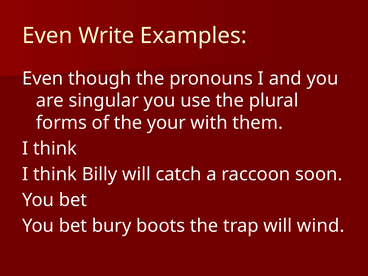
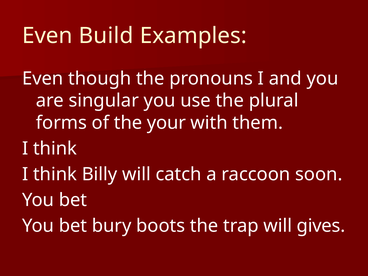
Write: Write -> Build
wind: wind -> gives
